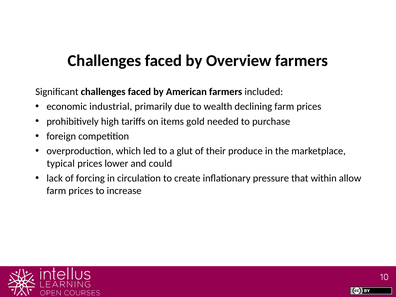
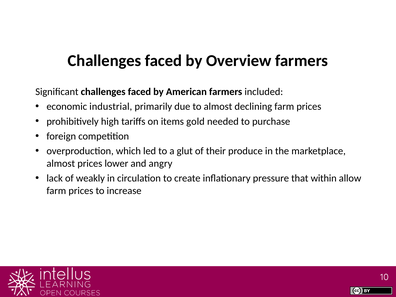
to wealth: wealth -> almost
typical at (61, 163): typical -> almost
could: could -> angry
forcing: forcing -> weakly
